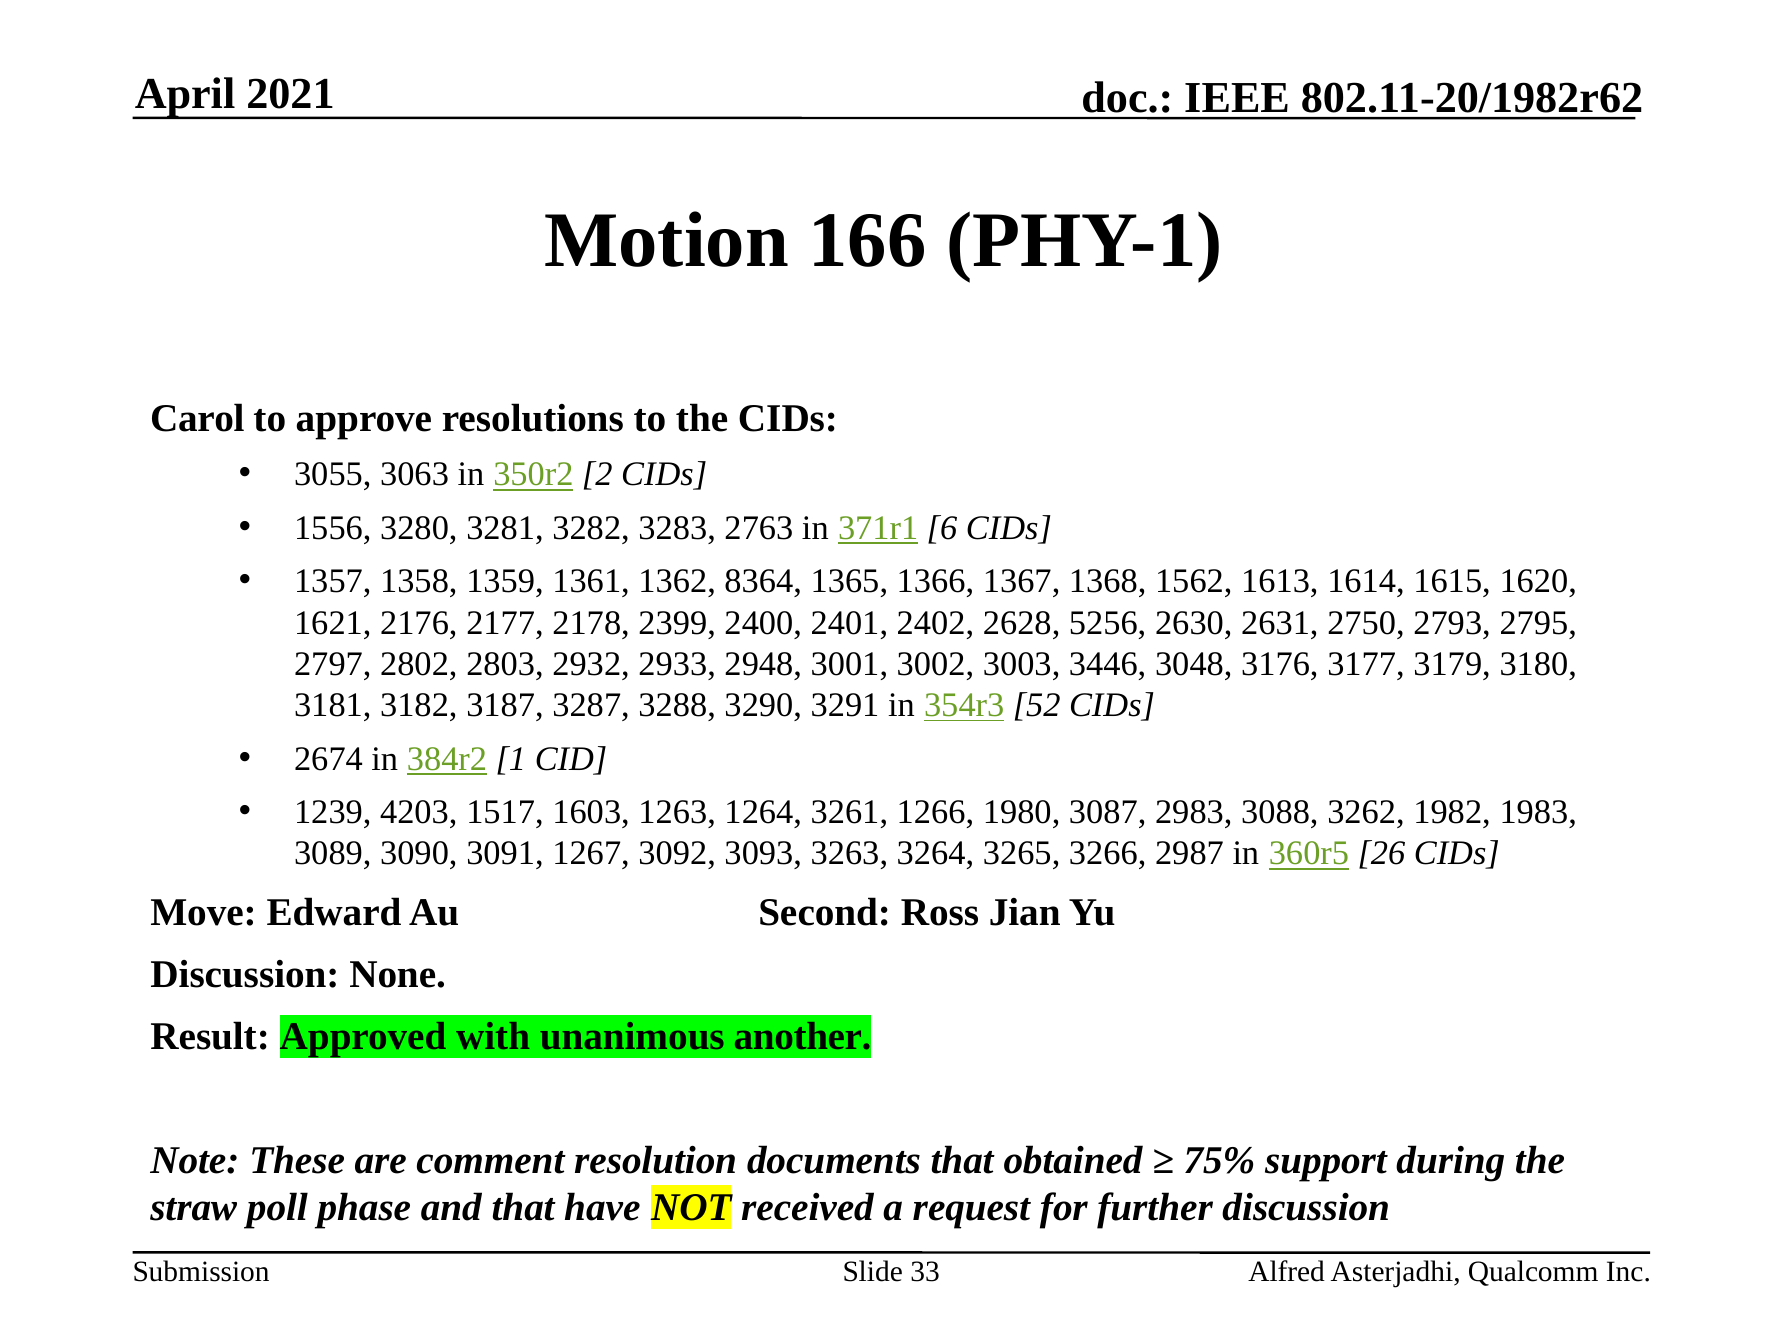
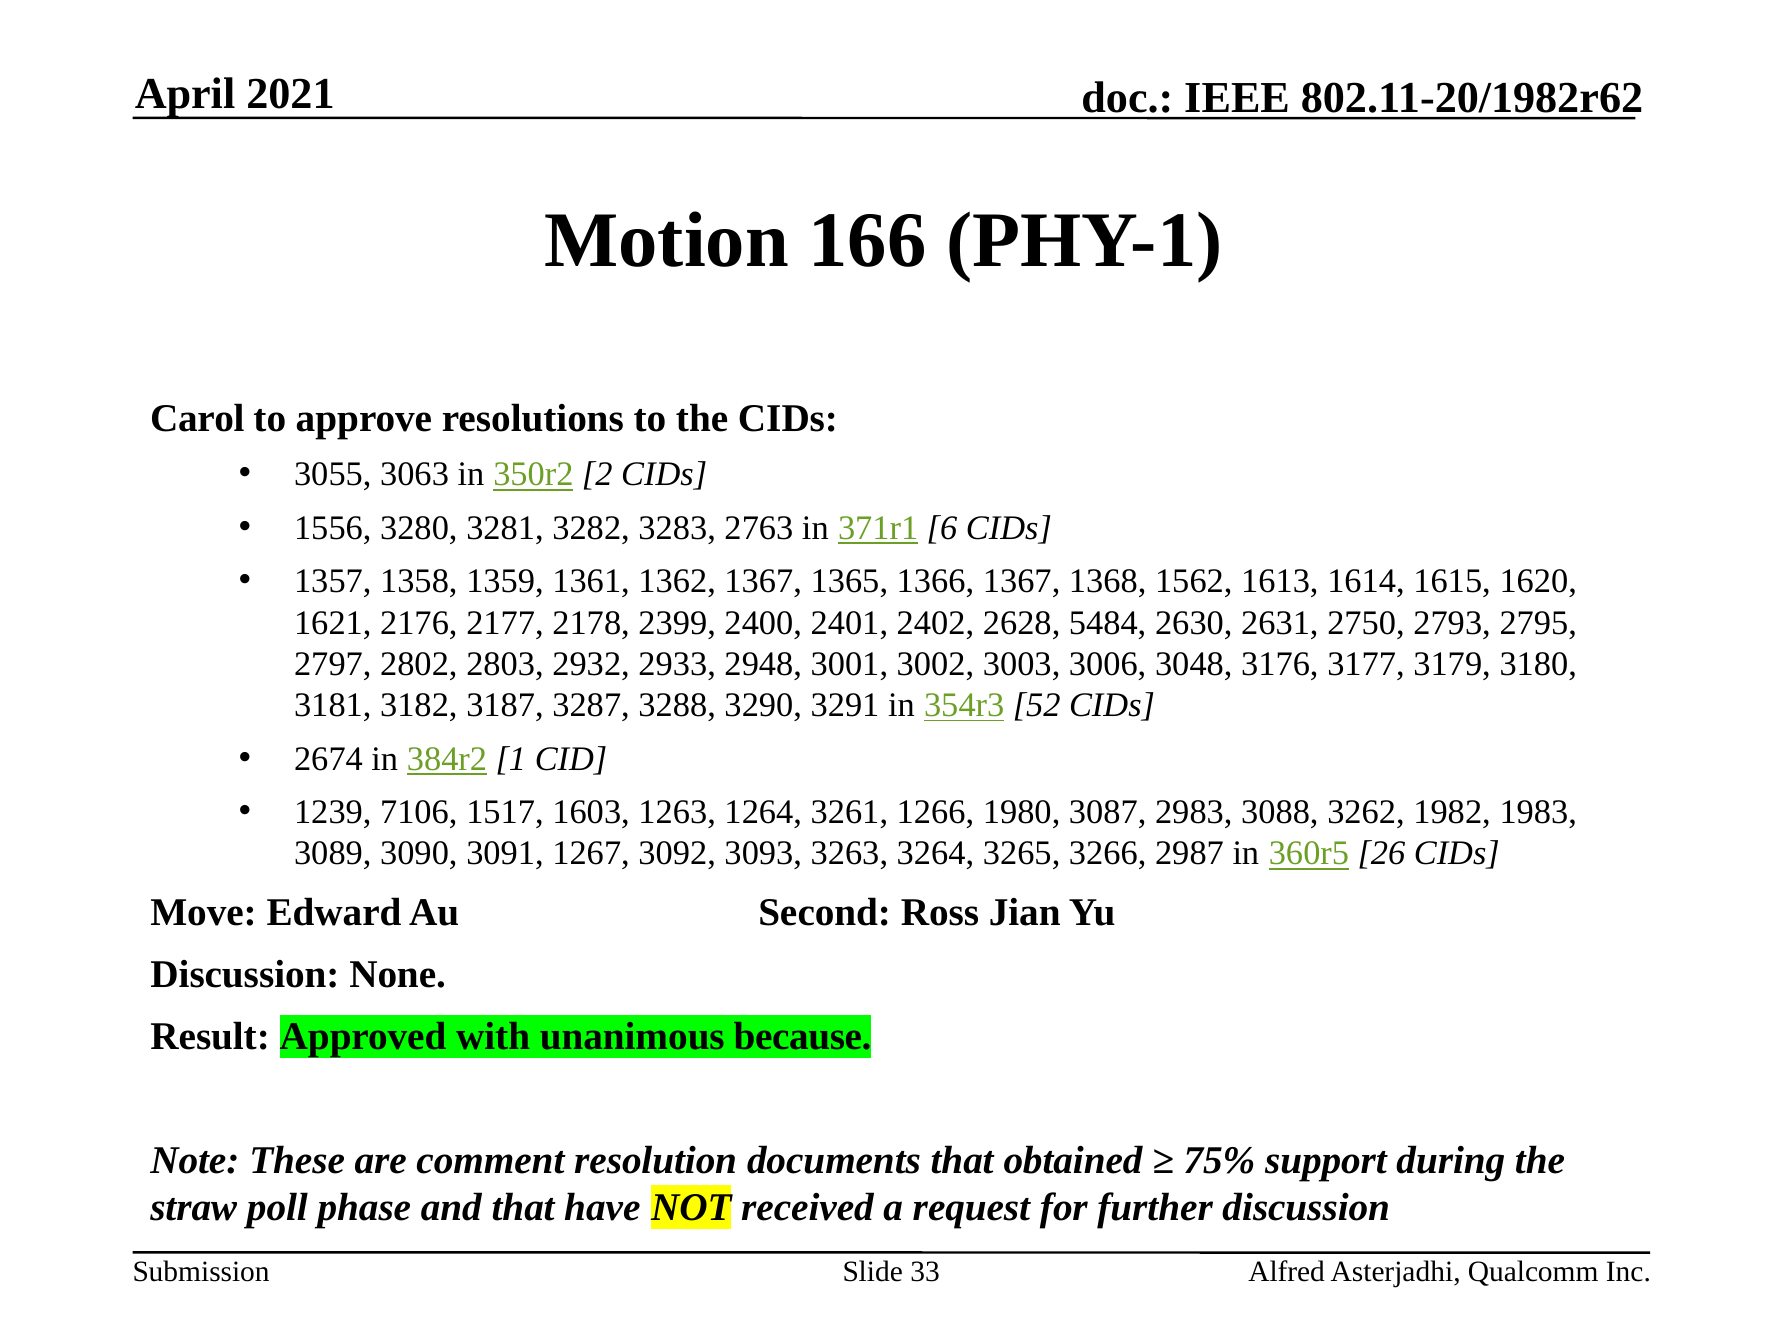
1362 8364: 8364 -> 1367
5256: 5256 -> 5484
3446: 3446 -> 3006
4203: 4203 -> 7106
another: another -> because
